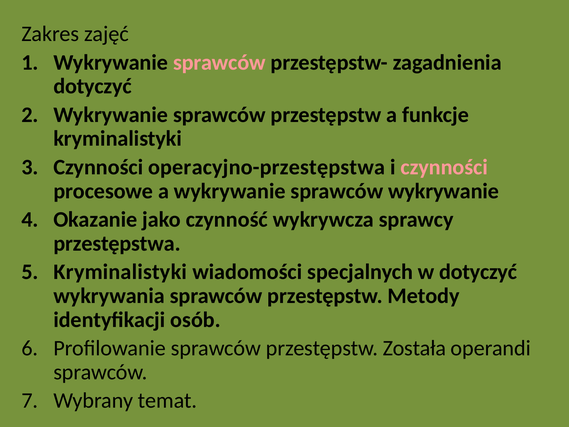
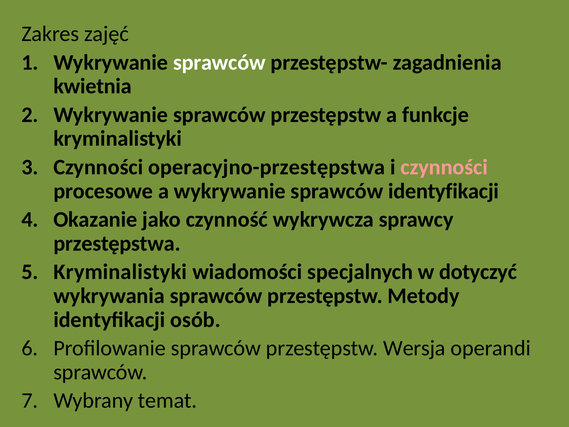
sprawców at (219, 62) colour: pink -> white
dotyczyć at (93, 86): dotyczyć -> kwietnia
sprawców wykrywanie: wykrywanie -> identyfikacji
Została: Została -> Wersja
